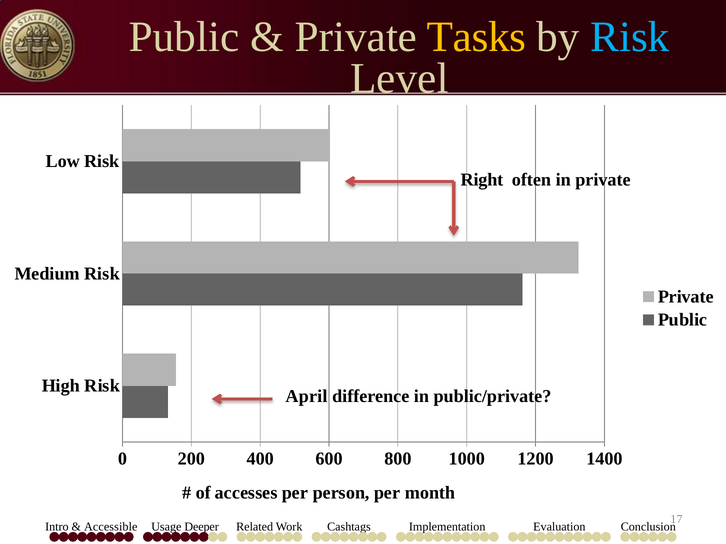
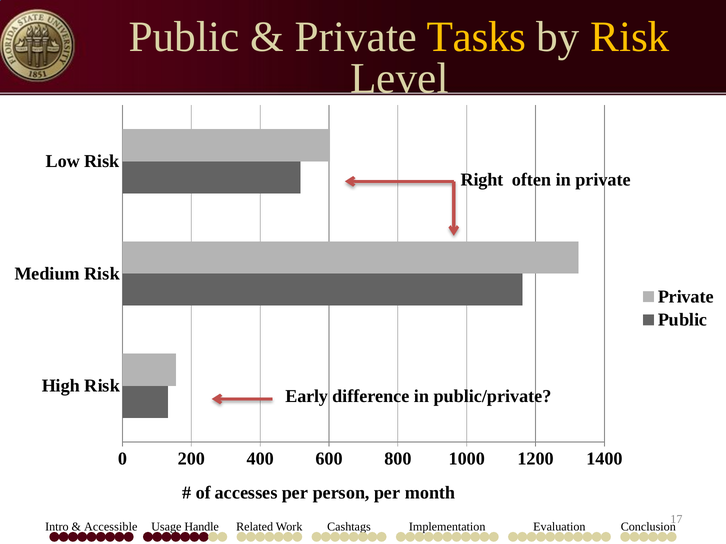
Risk at (630, 37) colour: light blue -> yellow
April: April -> Early
Deeper: Deeper -> Handle
